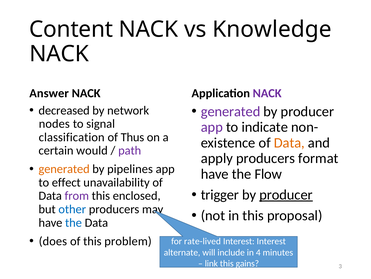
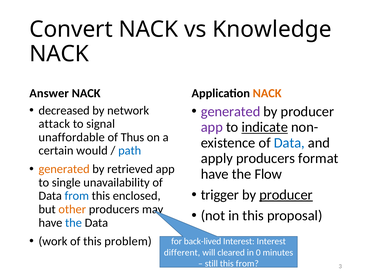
Content: Content -> Convert
NACK at (267, 93) colour: purple -> orange
nodes: nodes -> attack
indicate underline: none -> present
classification: classification -> unaffordable
Data at (289, 142) colour: orange -> blue
path colour: purple -> blue
pipelines: pipelines -> retrieved
effect: effect -> single
from at (77, 195) colour: purple -> blue
other colour: blue -> orange
does: does -> work
rate-lived: rate-lived -> back-lived
alternate: alternate -> different
include: include -> cleared
4: 4 -> 0
link: link -> still
this gains: gains -> from
